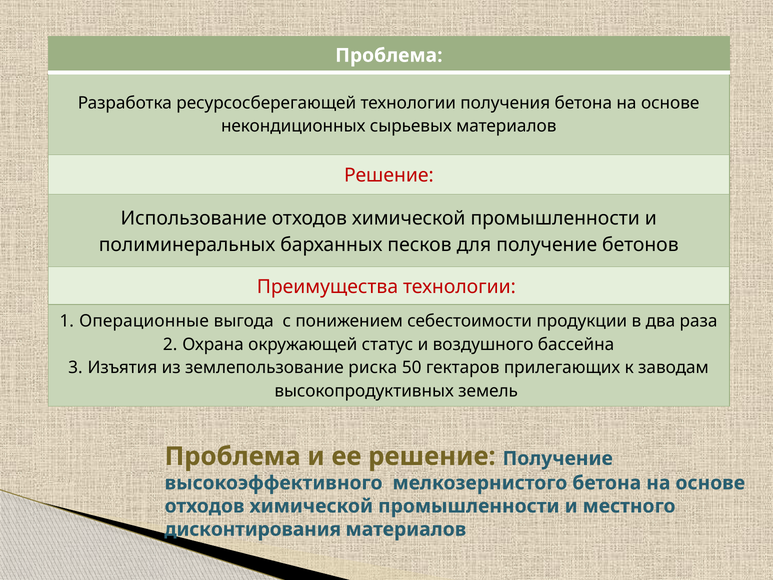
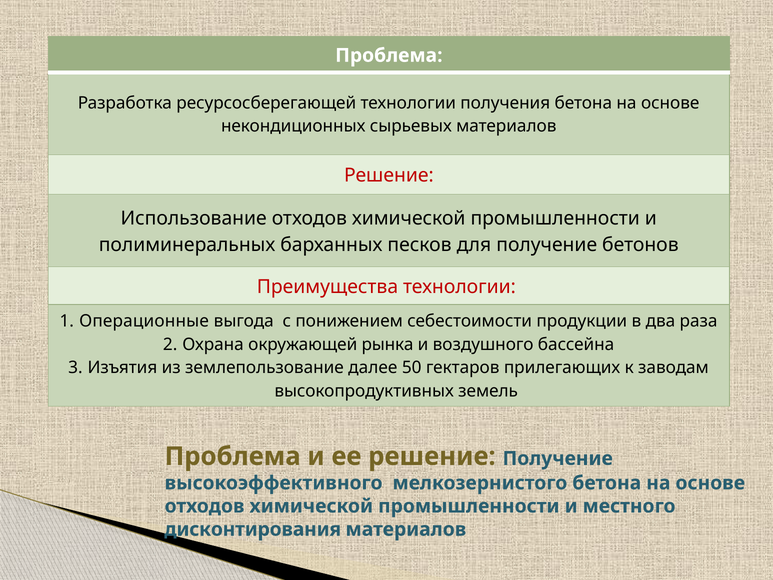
статус: статус -> рынка
риска: риска -> далее
